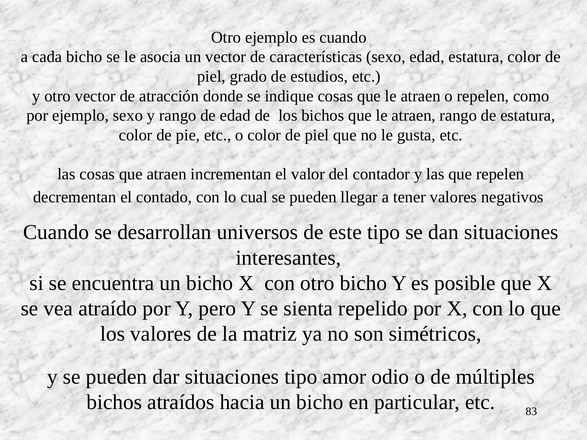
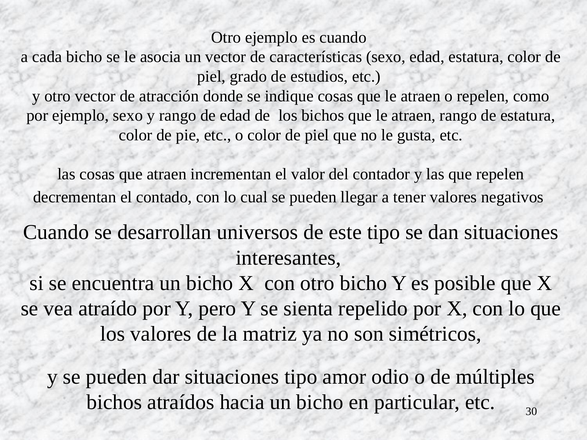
83: 83 -> 30
